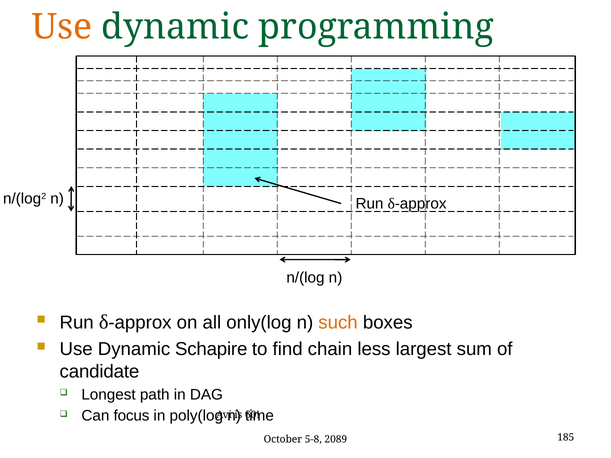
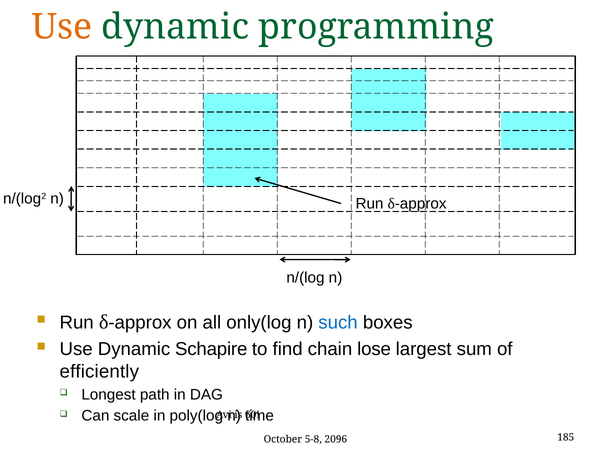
such colour: orange -> blue
less: less -> lose
candidate: candidate -> efficiently
focus: focus -> scale
2089: 2089 -> 2096
